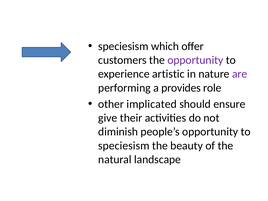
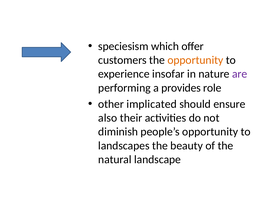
opportunity at (195, 60) colour: purple -> orange
artistic: artistic -> insofar
give: give -> also
speciesism at (124, 146): speciesism -> landscapes
